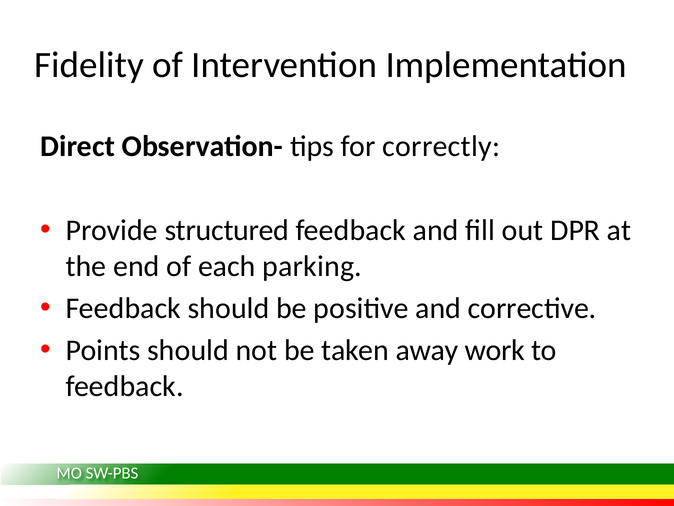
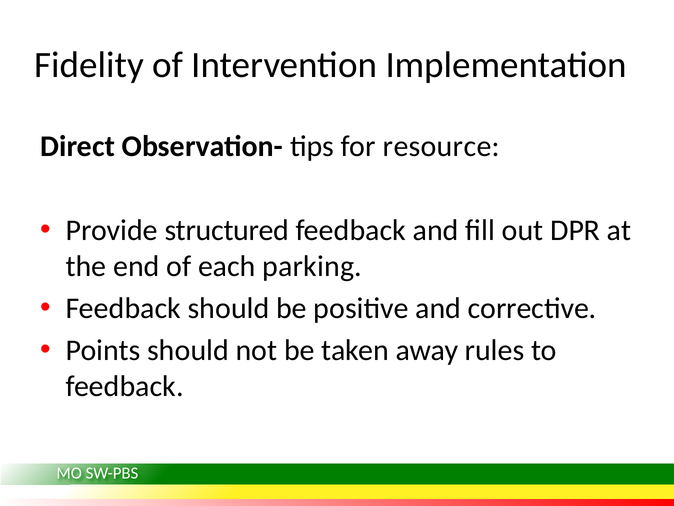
correctly: correctly -> resource
work: work -> rules
